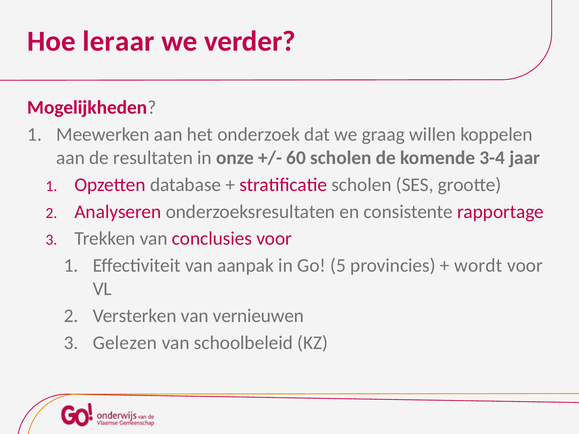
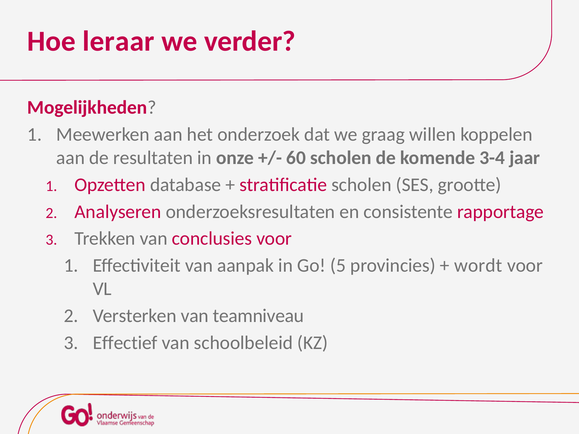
vernieuwen: vernieuwen -> teamniveau
Gelezen: Gelezen -> Effectief
